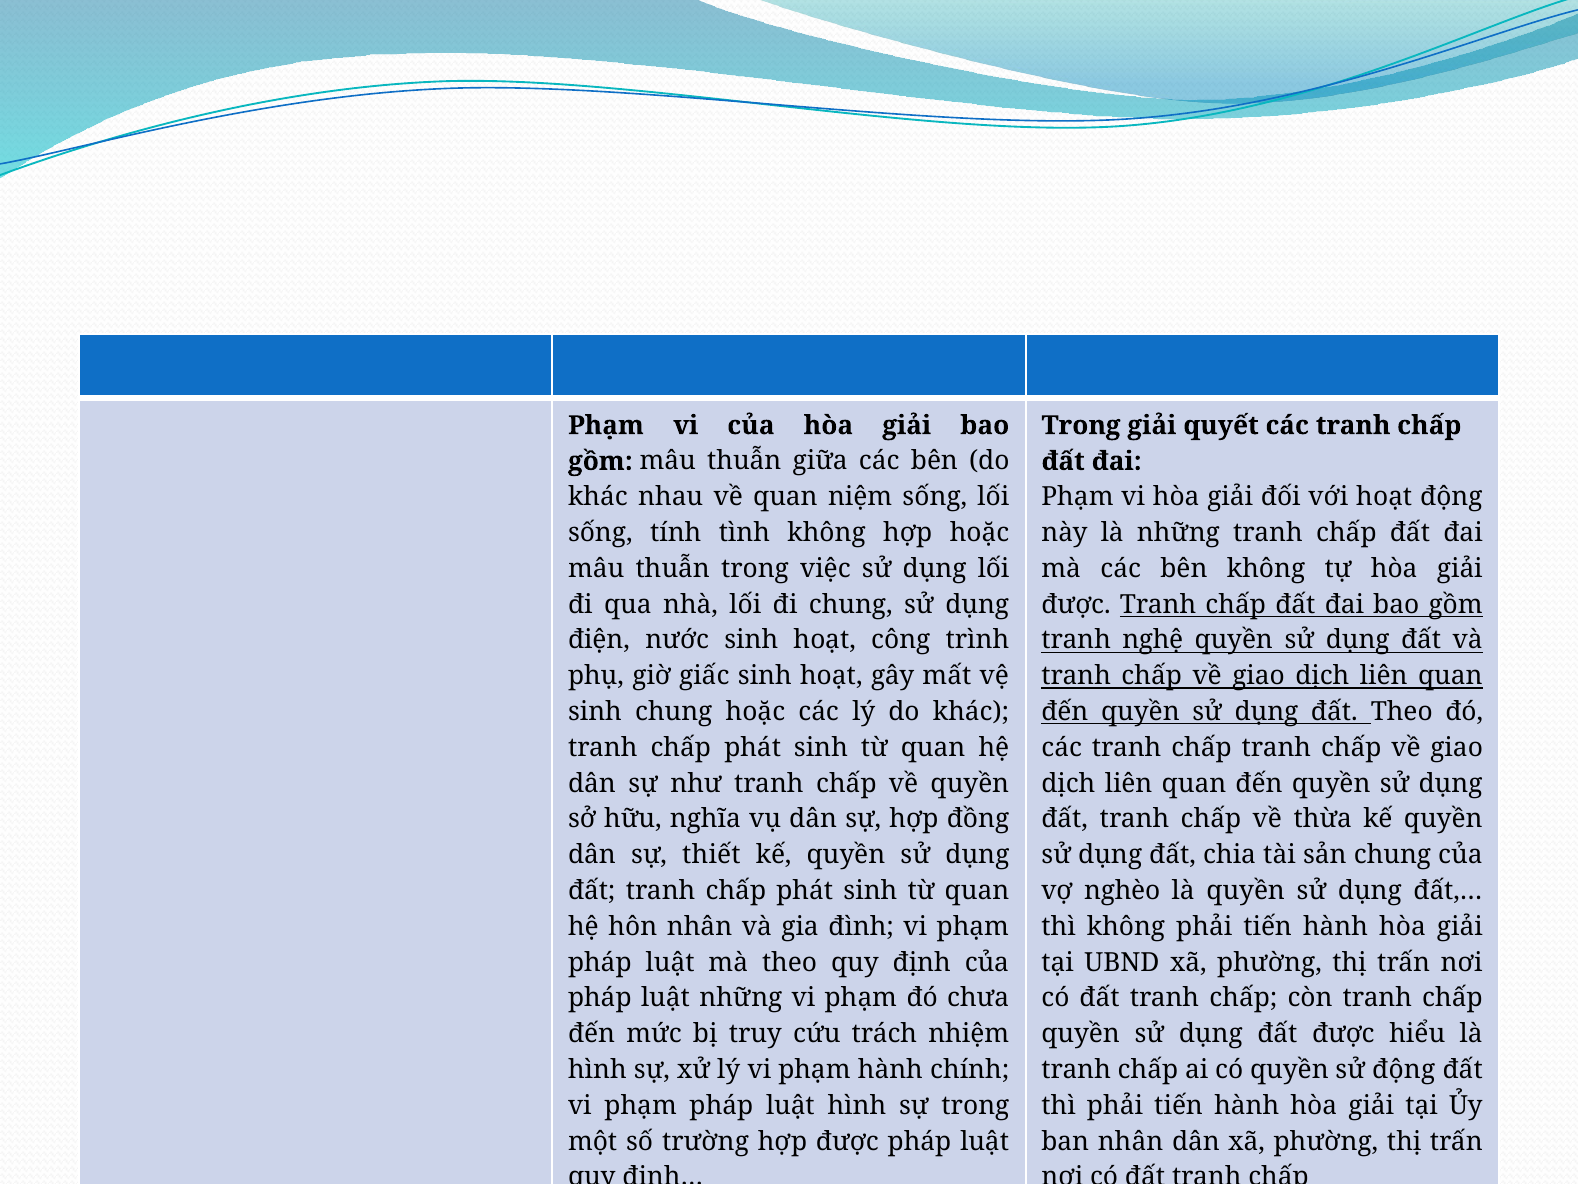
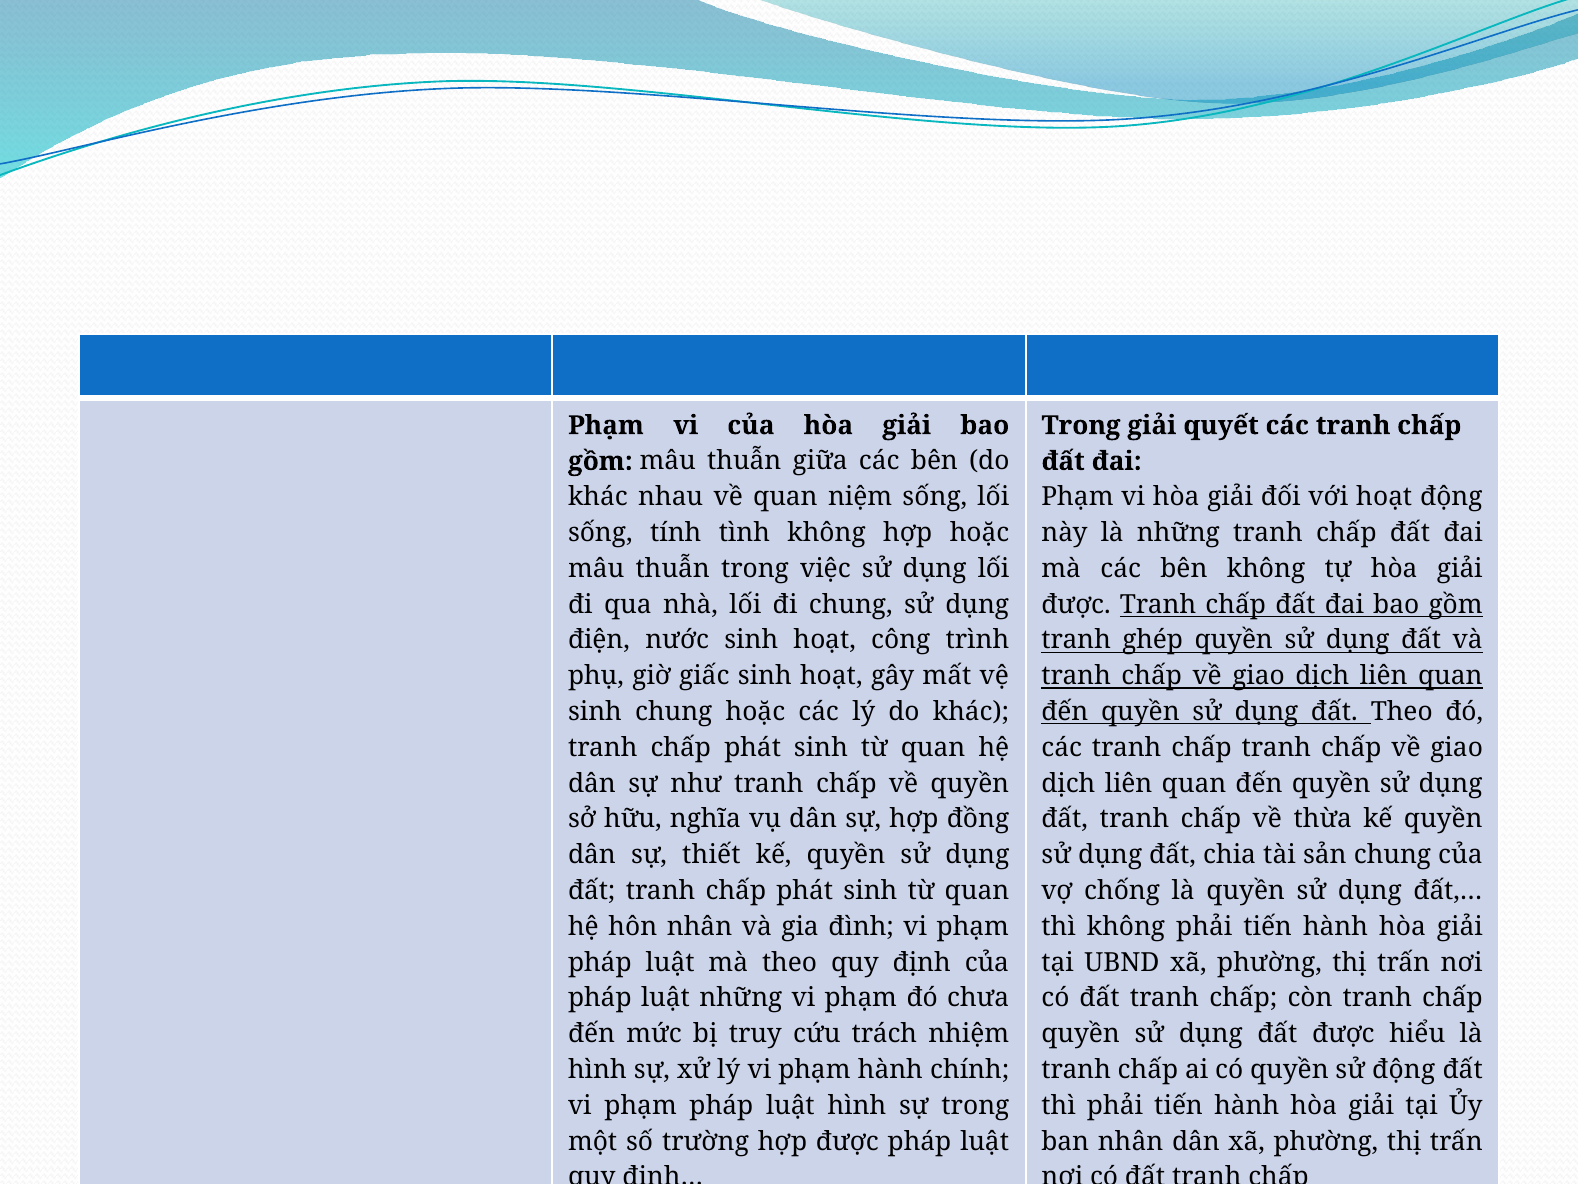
nghệ: nghệ -> ghép
nghèo: nghèo -> chống
